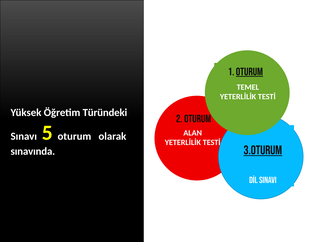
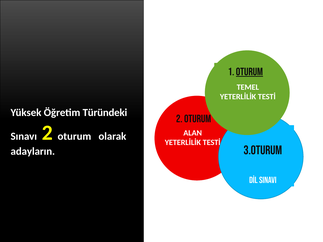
Sınavı 5: 5 -> 2
3.oturum underline: present -> none
sınavında: sınavında -> adayların
